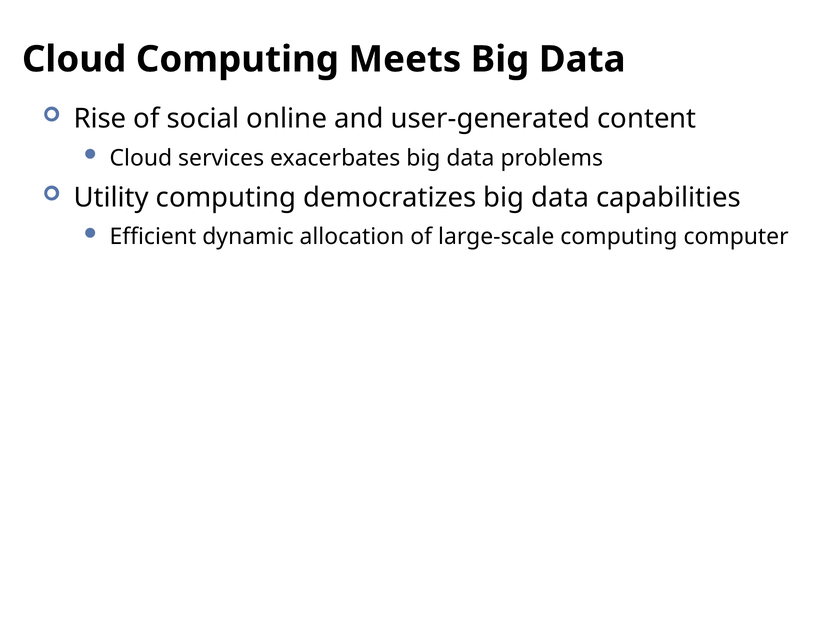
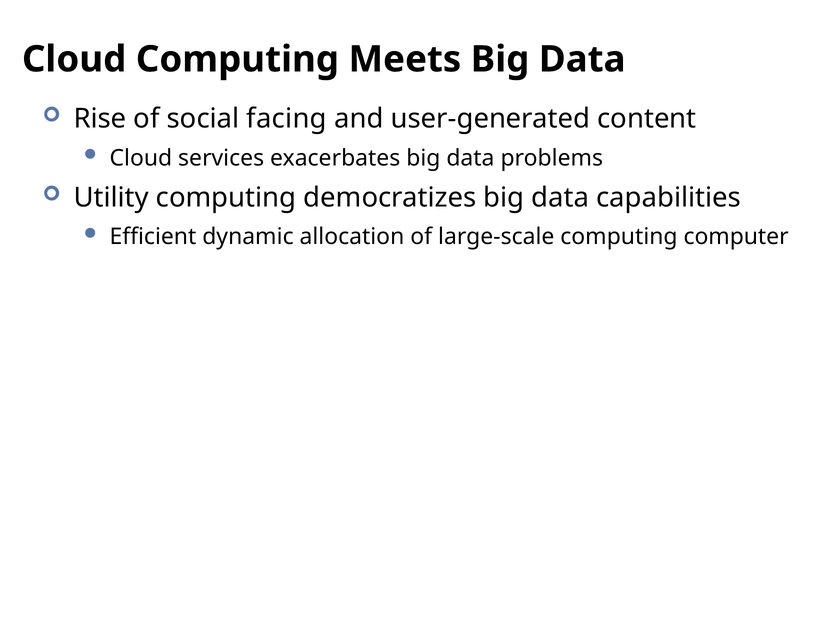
online: online -> facing
